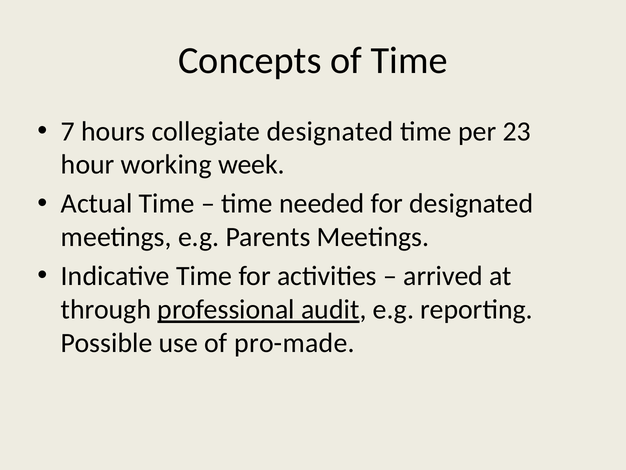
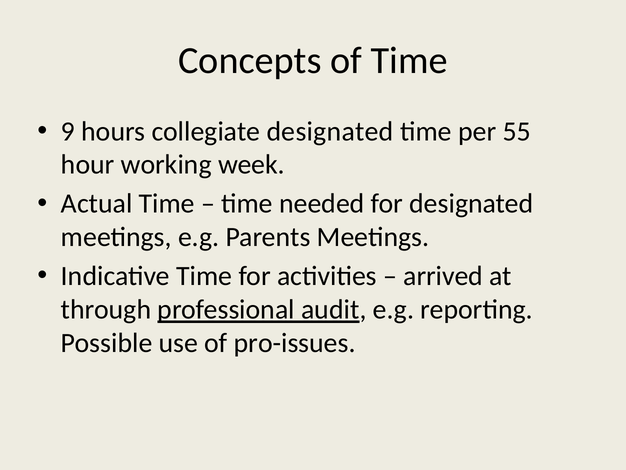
7: 7 -> 9
23: 23 -> 55
pro-made: pro-made -> pro-issues
